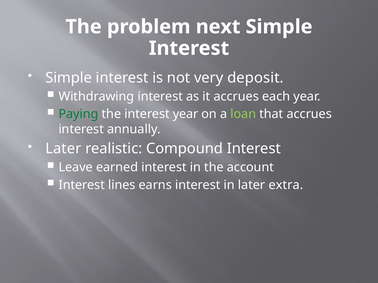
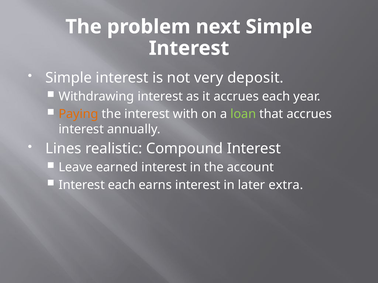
Paying colour: green -> orange
interest year: year -> with
Later at (63, 149): Later -> Lines
Interest lines: lines -> each
